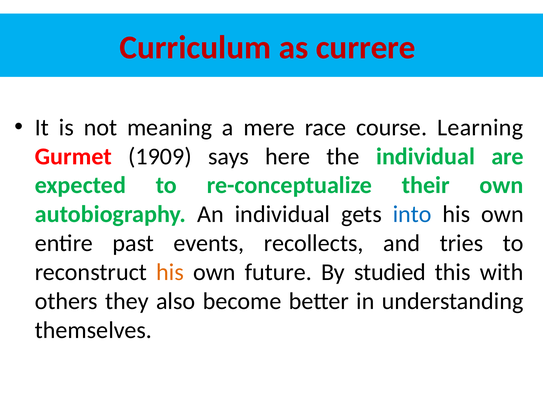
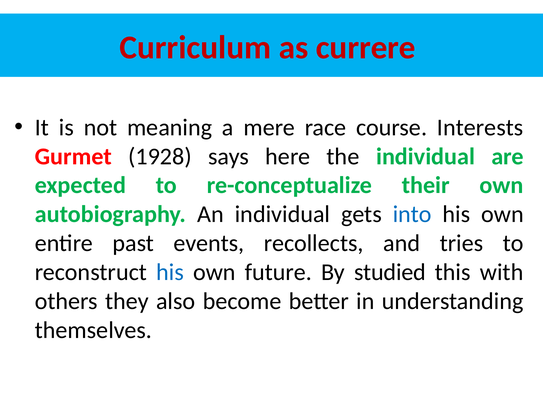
Learning: Learning -> Interests
1909: 1909 -> 1928
his at (170, 272) colour: orange -> blue
